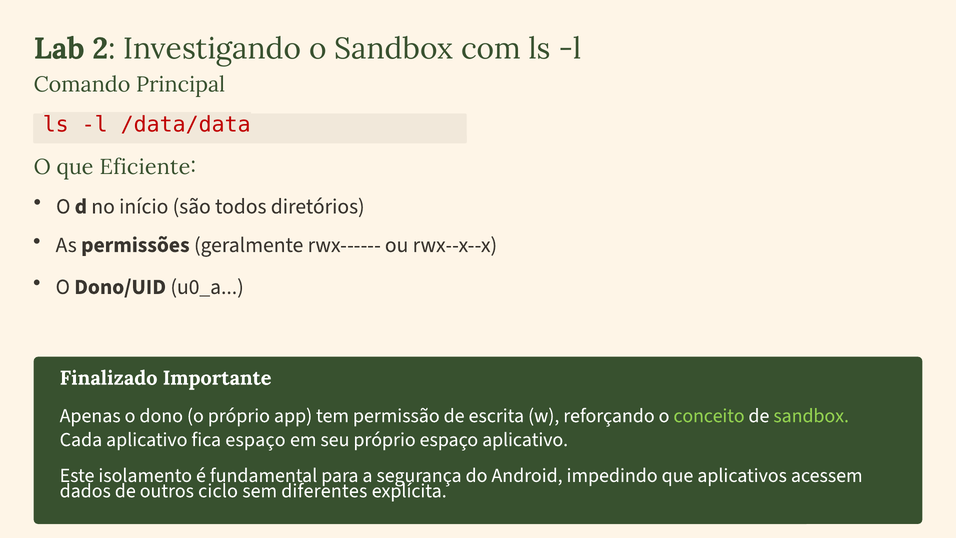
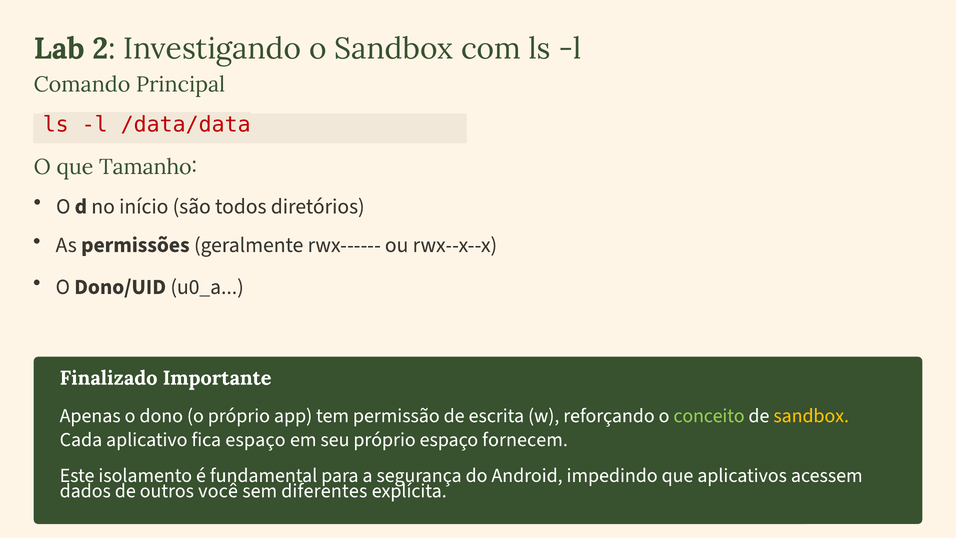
Eficiente: Eficiente -> Tamanho
sandbox at (811, 415) colour: light green -> yellow
espaço aplicativo: aplicativo -> fornecem
ciclo: ciclo -> você
